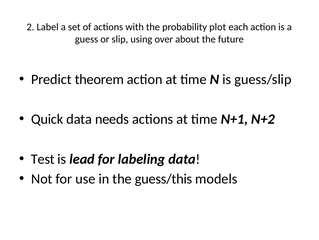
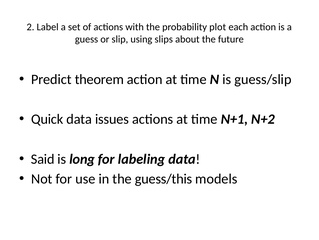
over: over -> slips
needs: needs -> issues
Test: Test -> Said
lead: lead -> long
